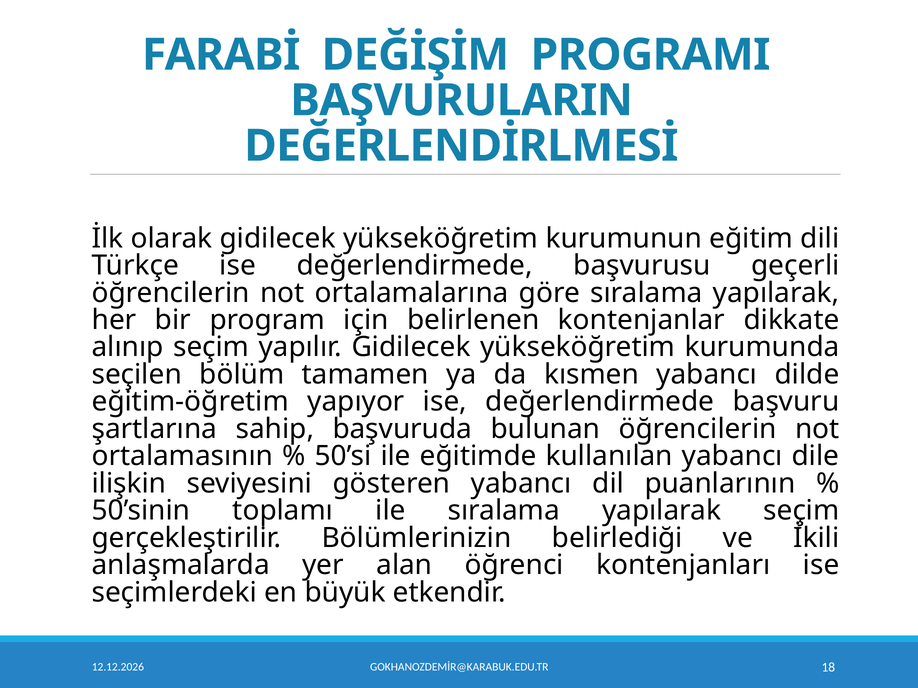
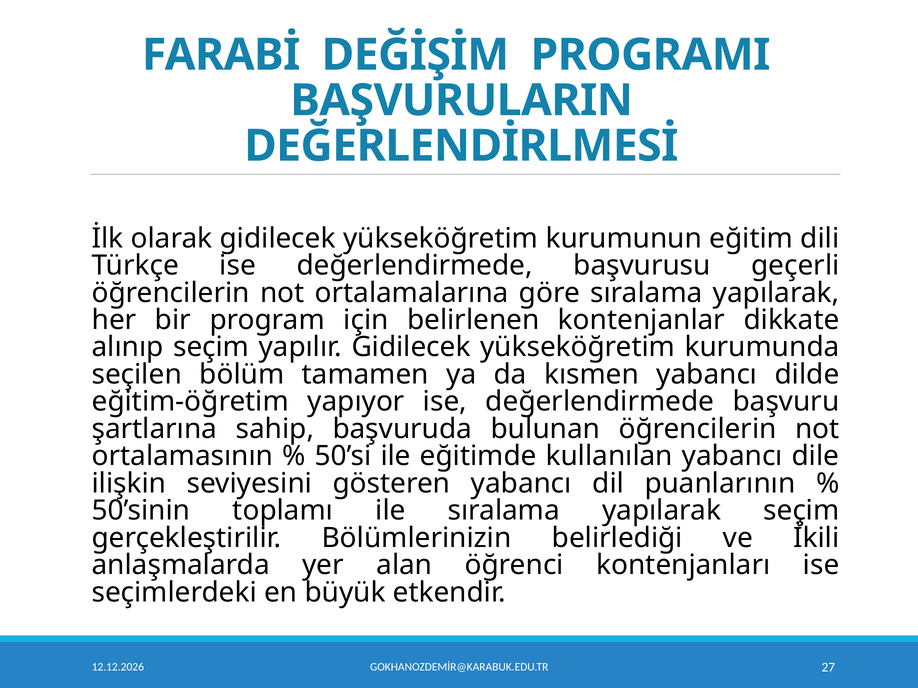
18: 18 -> 27
